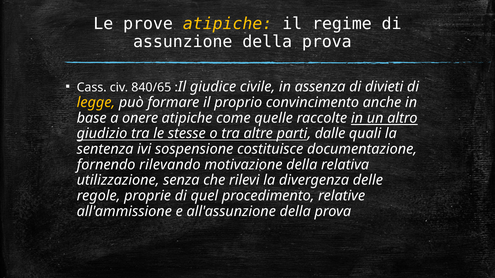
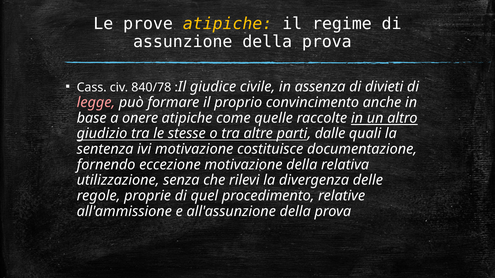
840/65: 840/65 -> 840/78
legge colour: yellow -> pink
ivi sospensione: sospensione -> motivazione
rilevando: rilevando -> eccezione
